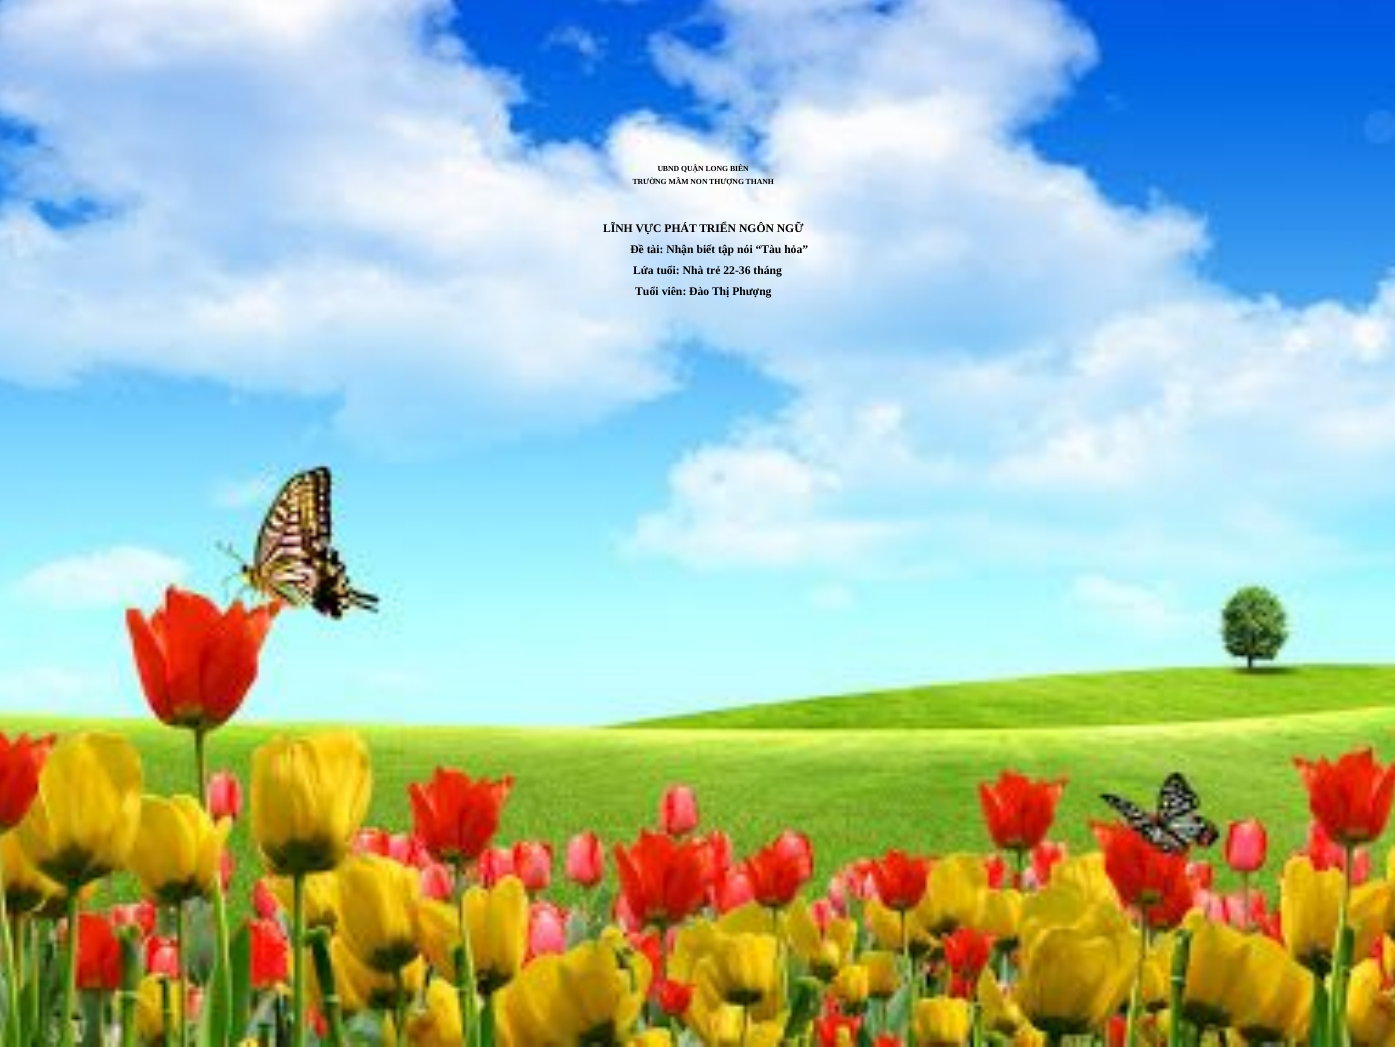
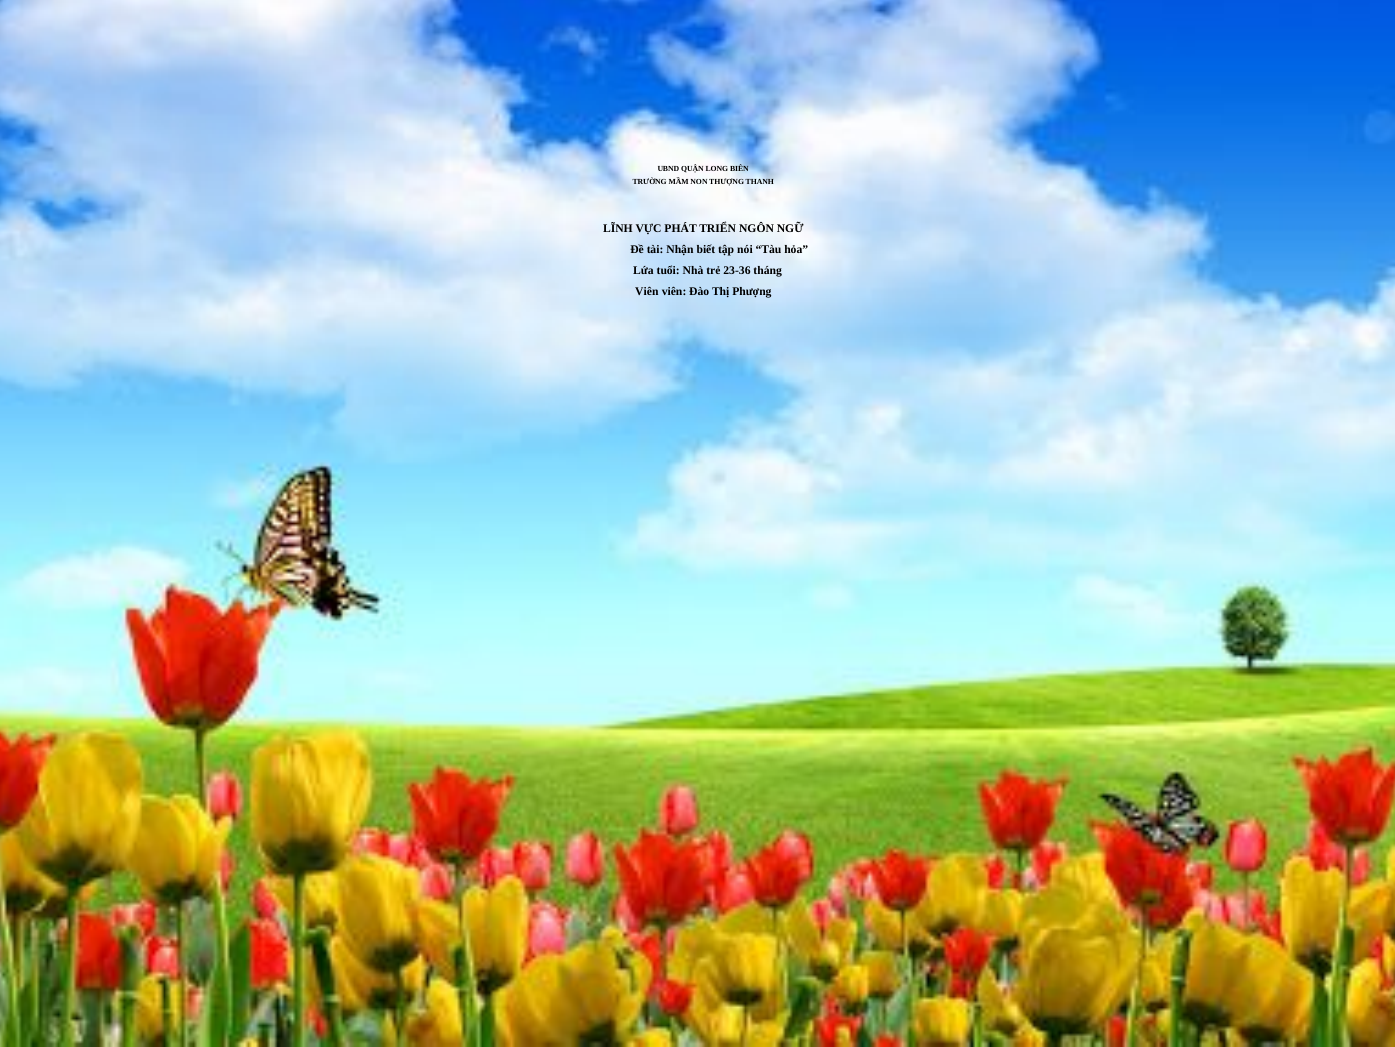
22-36: 22-36 -> 23-36
Tuổi at (647, 292): Tuổi -> Viên
